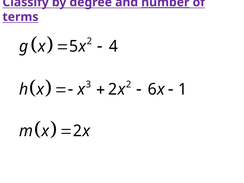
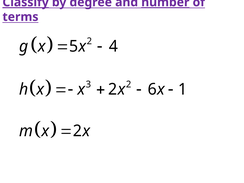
Classify underline: none -> present
